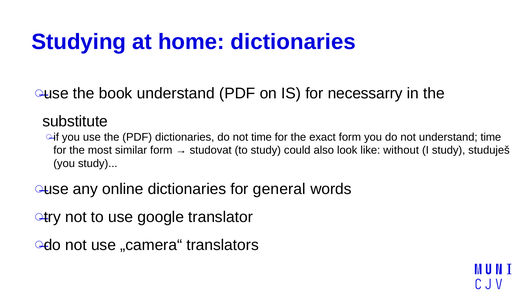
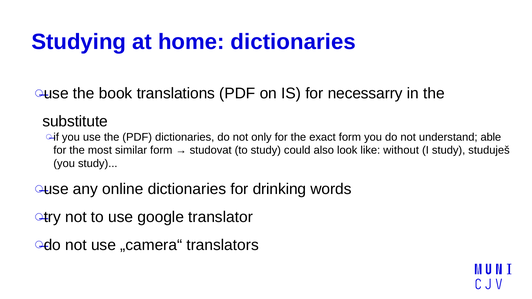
book understand: understand -> translations
not time: time -> only
understand time: time -> able
general: general -> drinking
